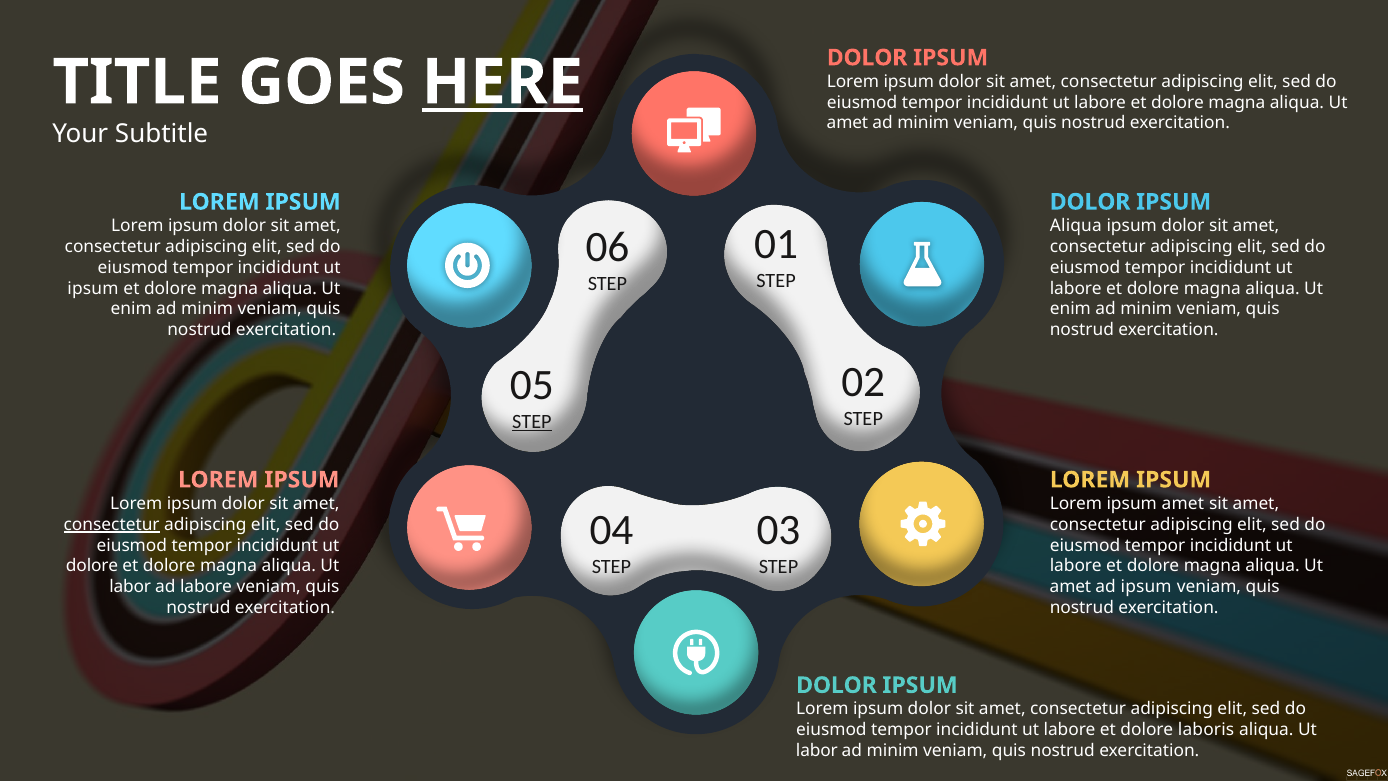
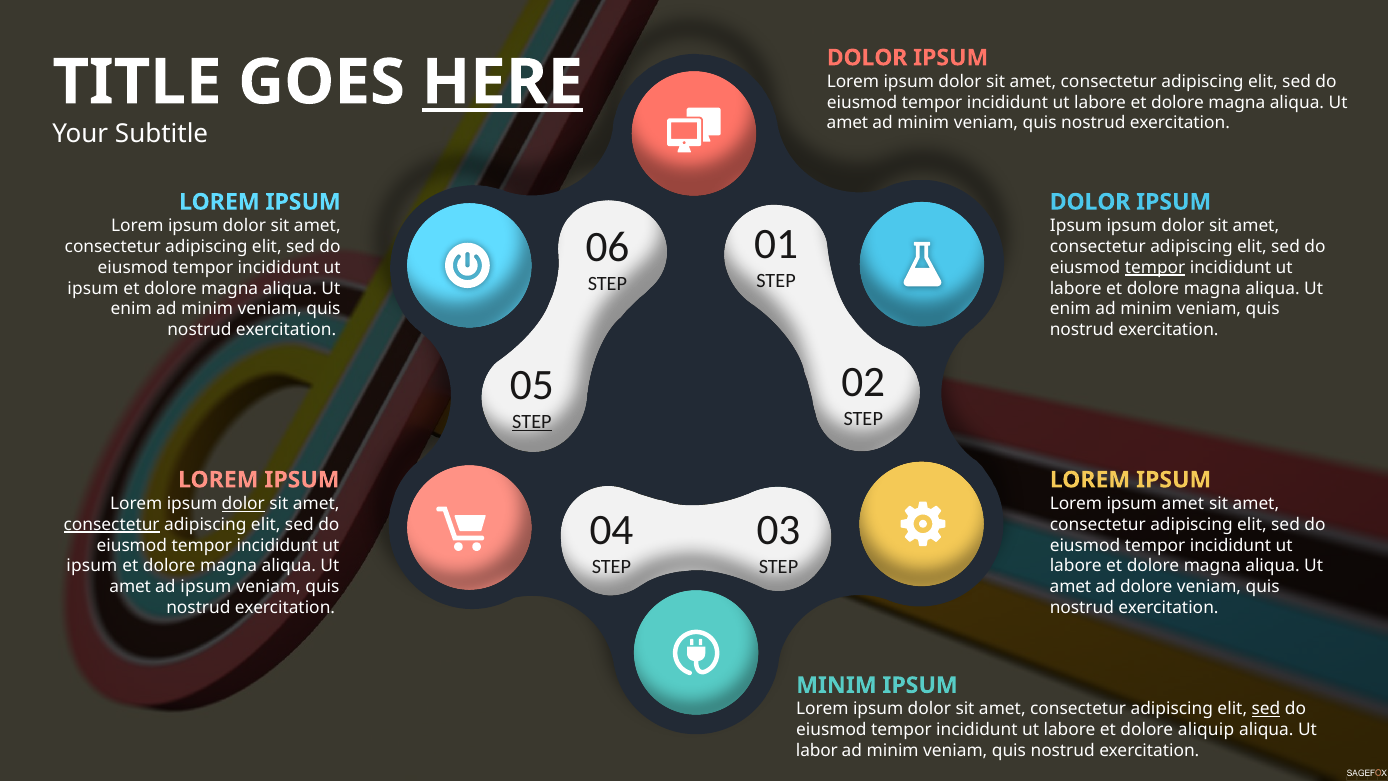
Aliqua at (1076, 226): Aliqua -> Ipsum
tempor at (1155, 267) underline: none -> present
dolor at (243, 504) underline: none -> present
dolore at (92, 566): dolore -> ipsum
labor at (130, 587): labor -> amet
ad labore: labore -> ipsum
ad ipsum: ipsum -> dolore
DOLOR at (837, 685): DOLOR -> MINIM
sed at (1266, 709) underline: none -> present
laboris: laboris -> aliquip
